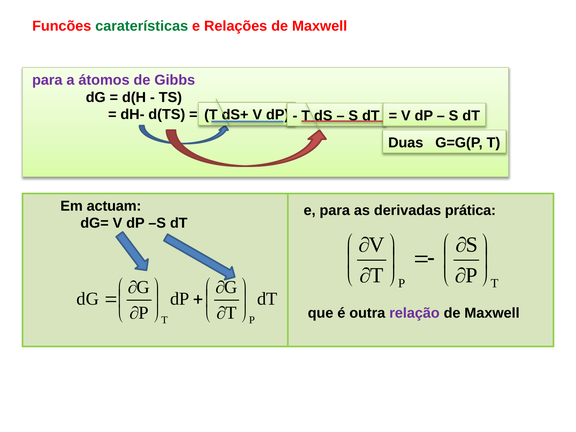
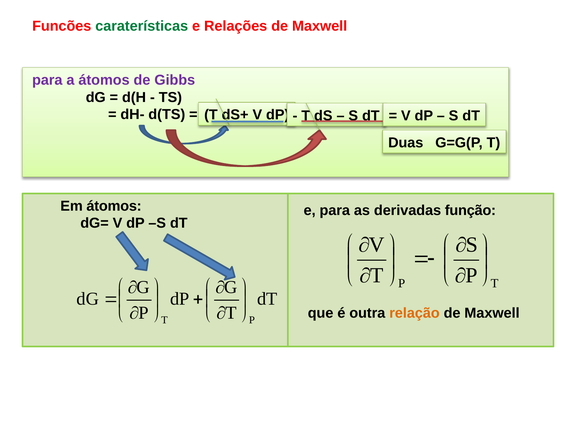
Em actuam: actuam -> átomos
prática: prática -> função
relação colour: purple -> orange
